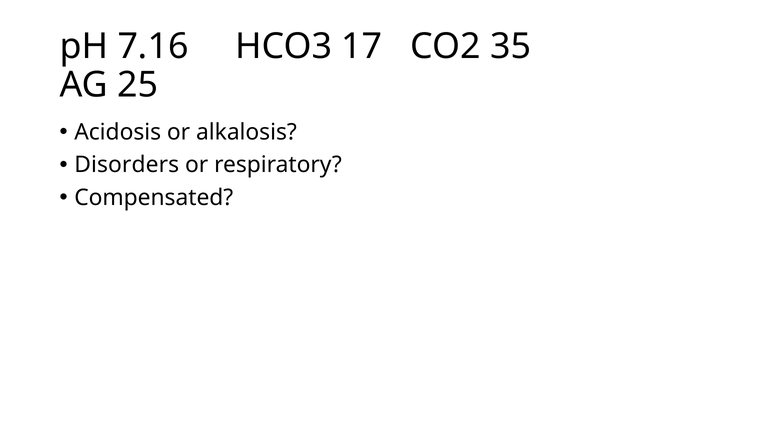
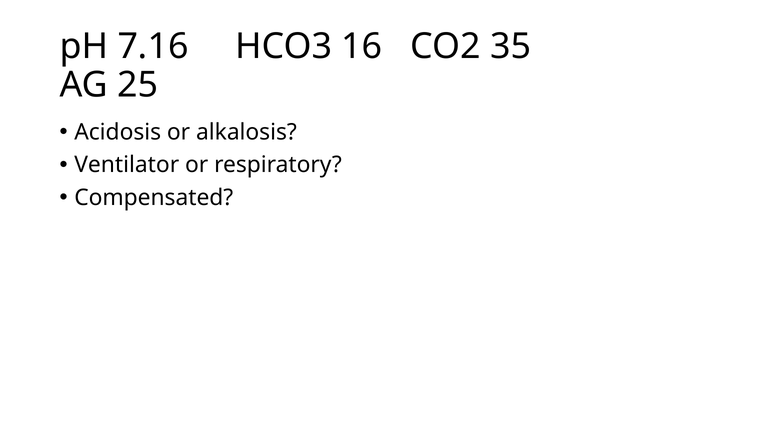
17: 17 -> 16
Disorders: Disorders -> Ventilator
